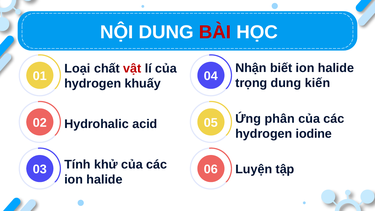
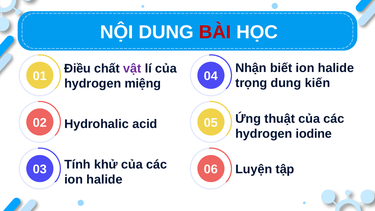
Loại: Loại -> Điều
vật colour: red -> purple
khuấy: khuấy -> miệng
phân: phân -> thuật
